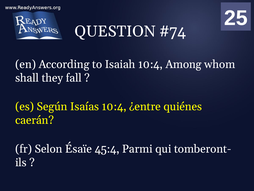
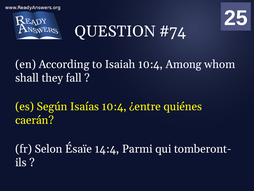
45:4: 45:4 -> 14:4
